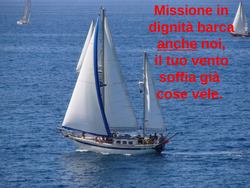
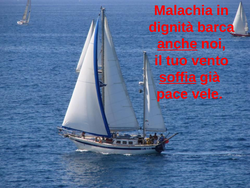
Missione: Missione -> Malachia
soffia underline: none -> present
cose: cose -> pace
